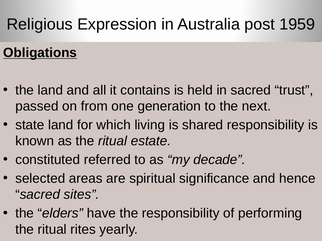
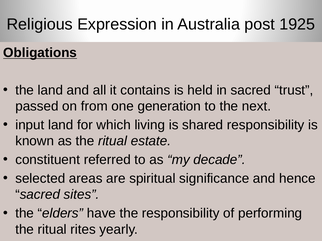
1959: 1959 -> 1925
state: state -> input
constituted: constituted -> constituent
